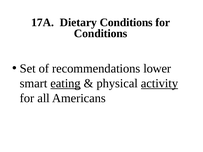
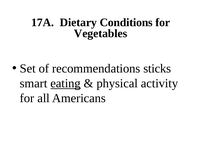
Conditions at (101, 33): Conditions -> Vegetables
lower: lower -> sticks
activity underline: present -> none
